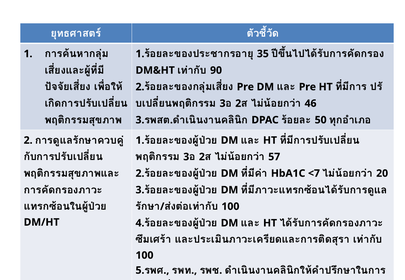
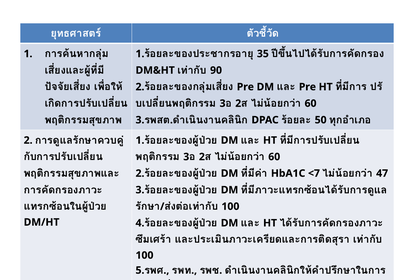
46 at (311, 104): 46 -> 60
57 at (274, 157): 57 -> 60
20: 20 -> 47
